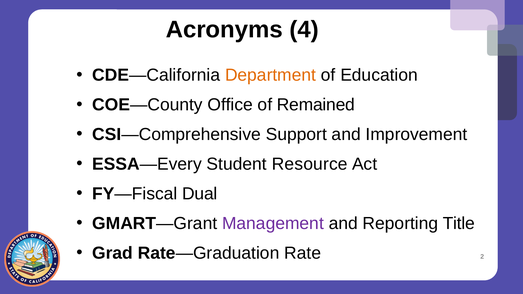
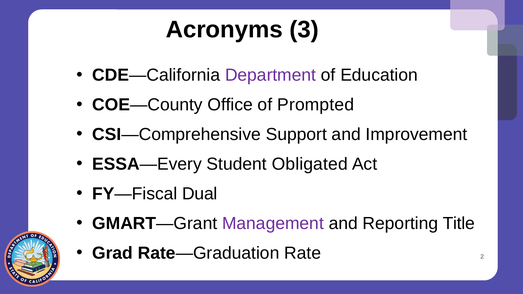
4: 4 -> 3
Department colour: orange -> purple
Remained: Remained -> Prompted
Resource: Resource -> Obligated
